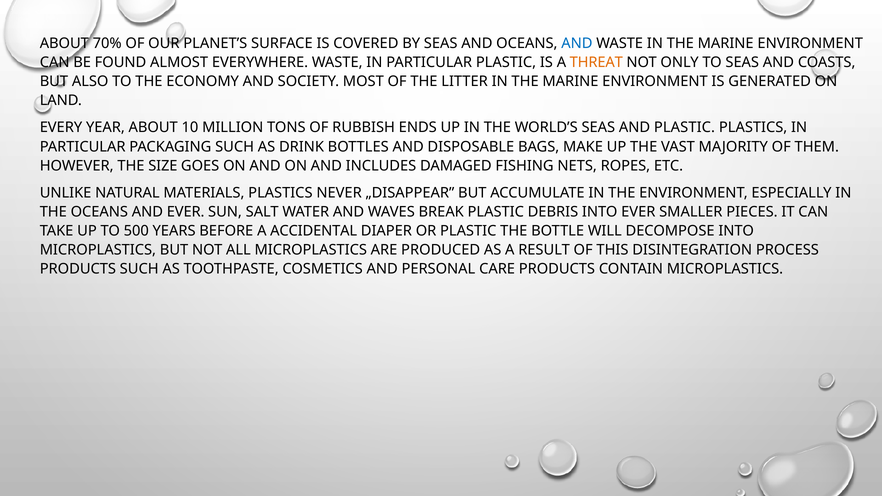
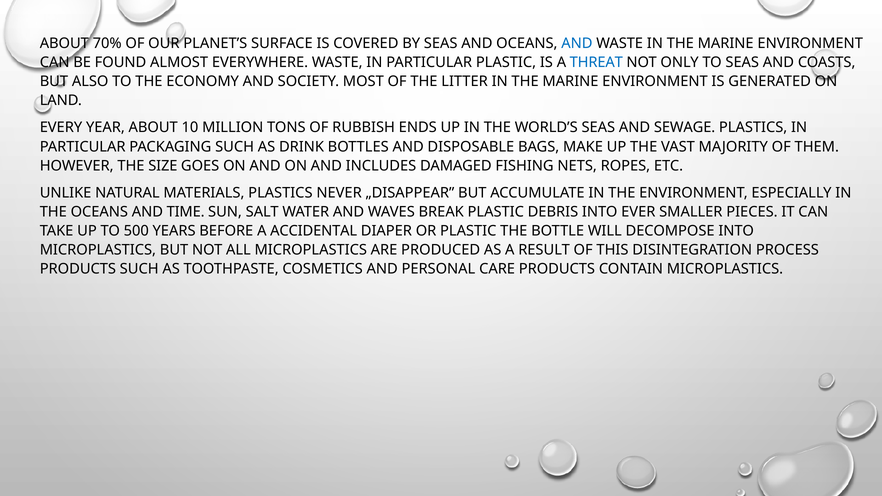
THREAT colour: orange -> blue
AND PLASTIC: PLASTIC -> SEWAGE
AND EVER: EVER -> TIME
